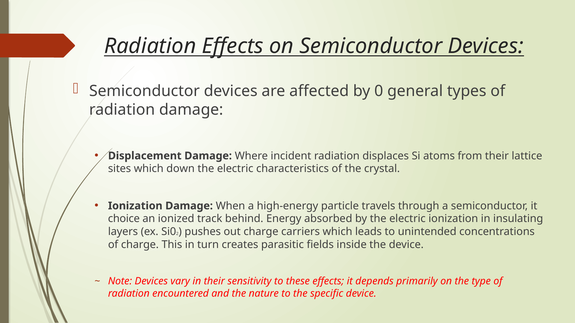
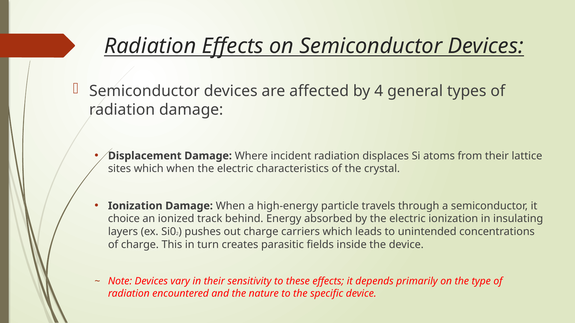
0: 0 -> 4
which down: down -> when
